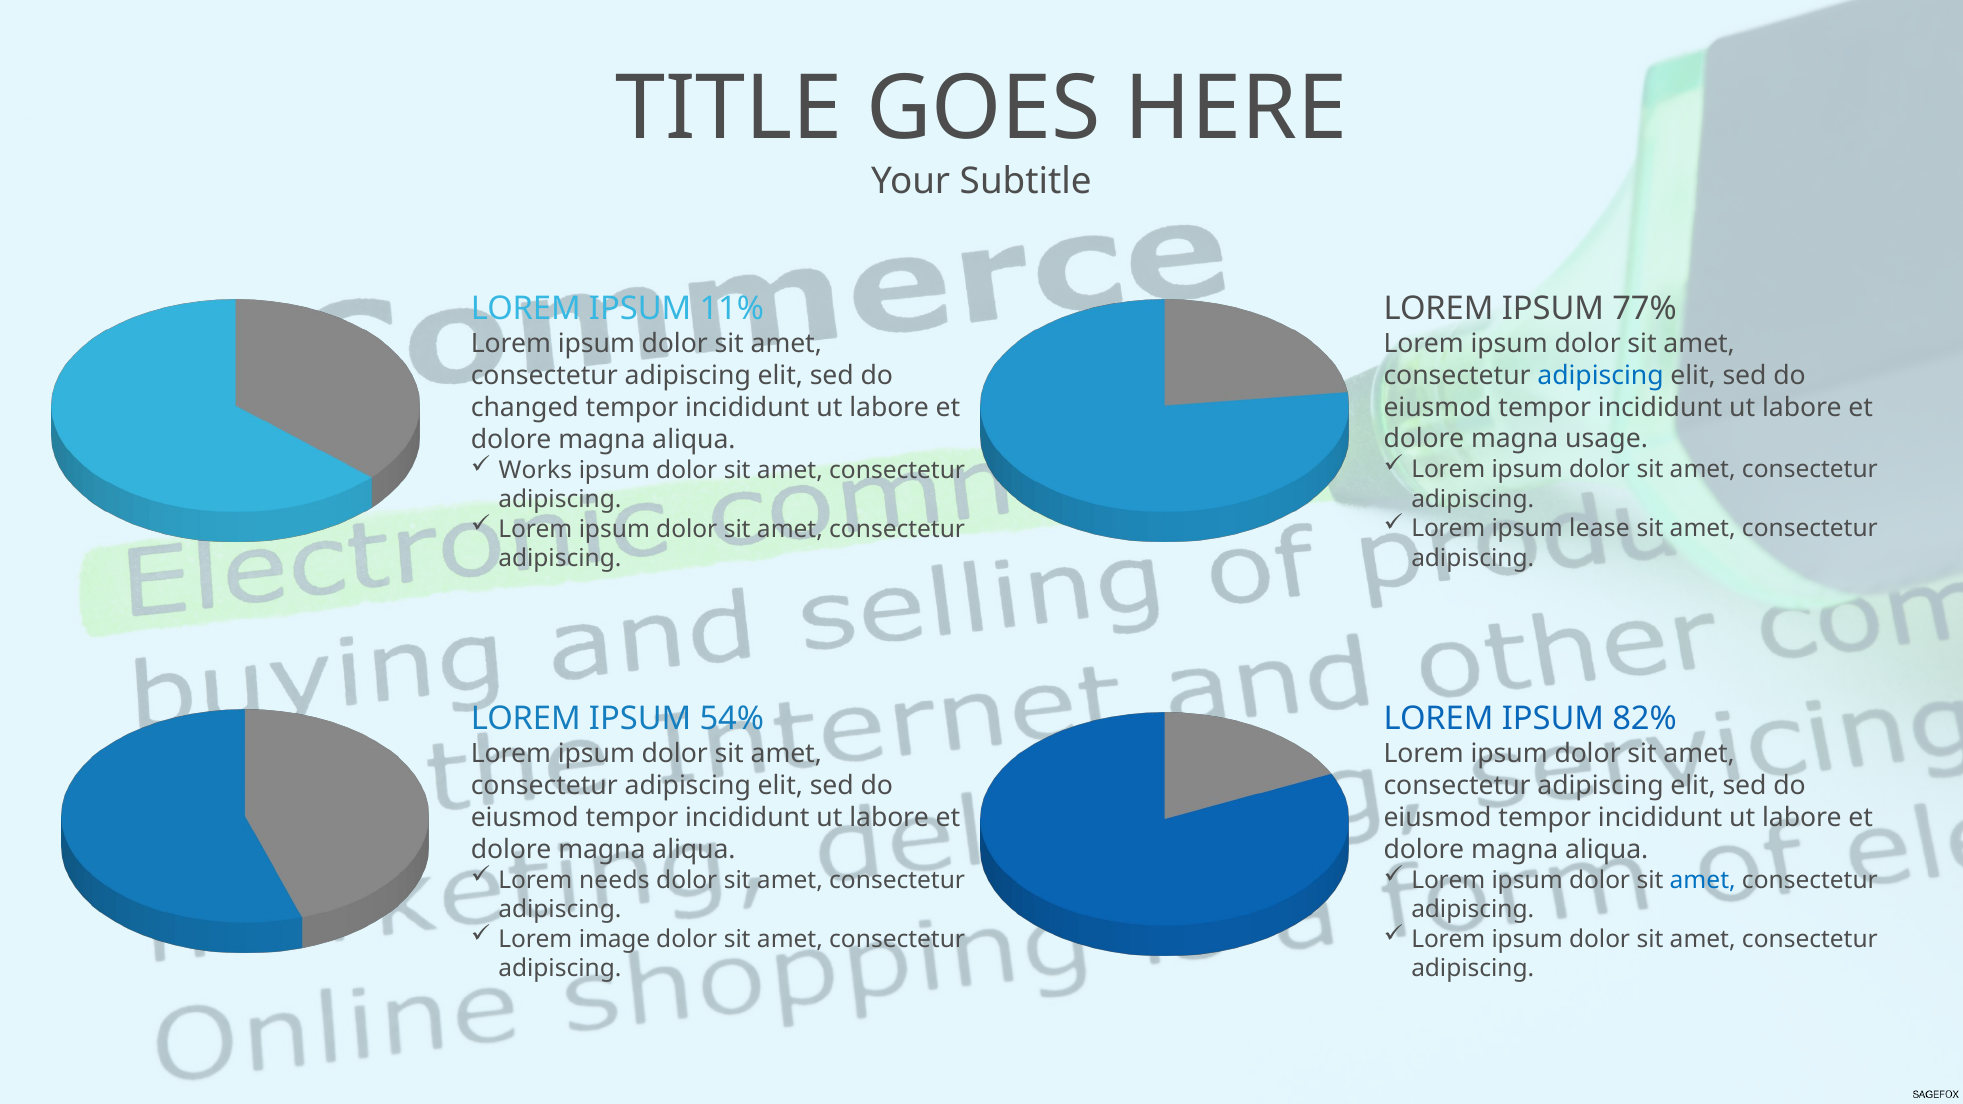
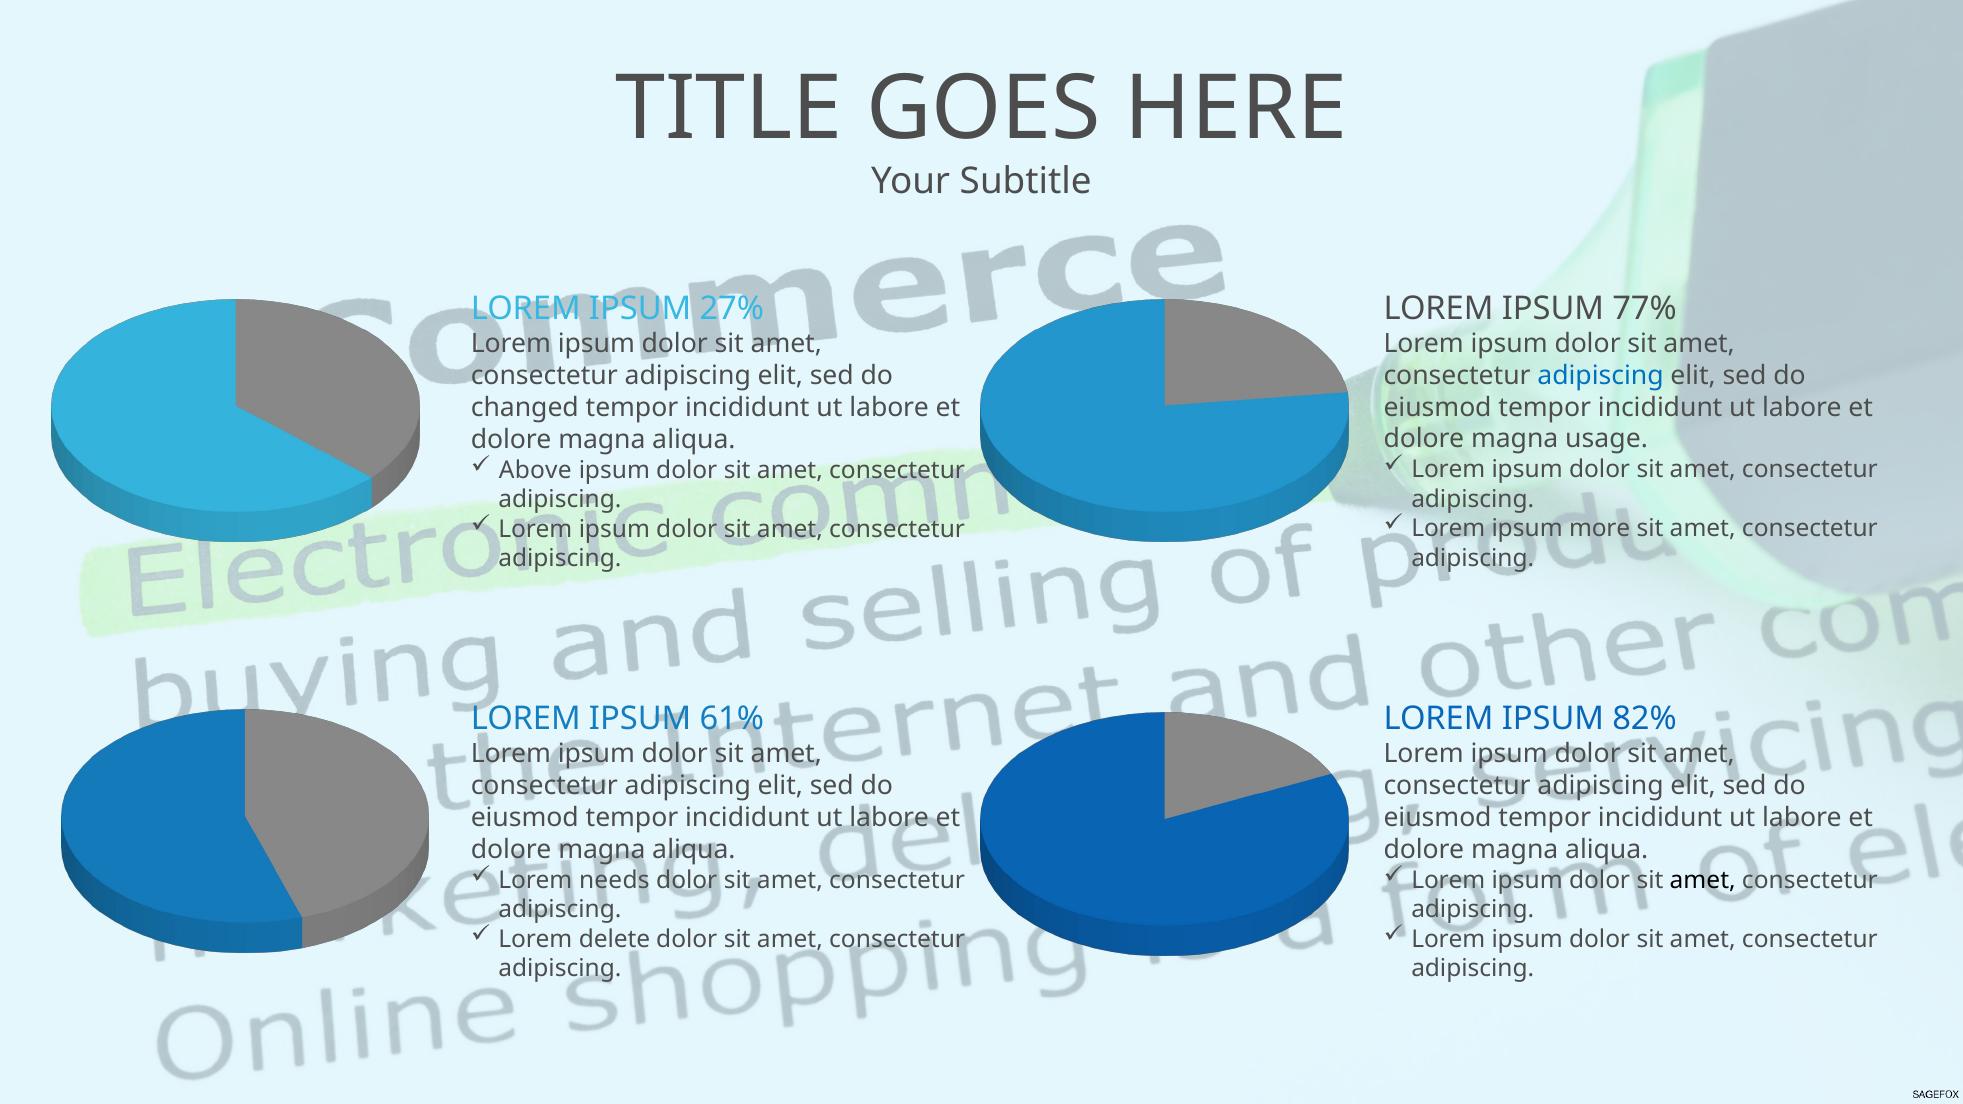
11%: 11% -> 27%
Works: Works -> Above
lease: lease -> more
54%: 54% -> 61%
amet at (1703, 880) colour: blue -> black
image: image -> delete
